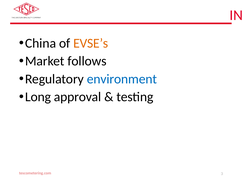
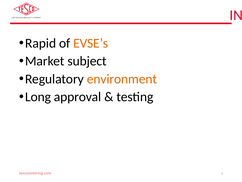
China: China -> Rapid
follows: follows -> subject
environment colour: blue -> orange
